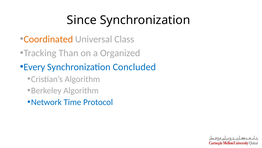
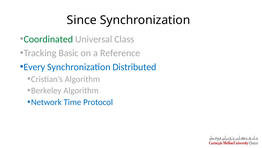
Coordinated colour: orange -> green
Than: Than -> Basic
Organized: Organized -> Reference
Concluded: Concluded -> Distributed
